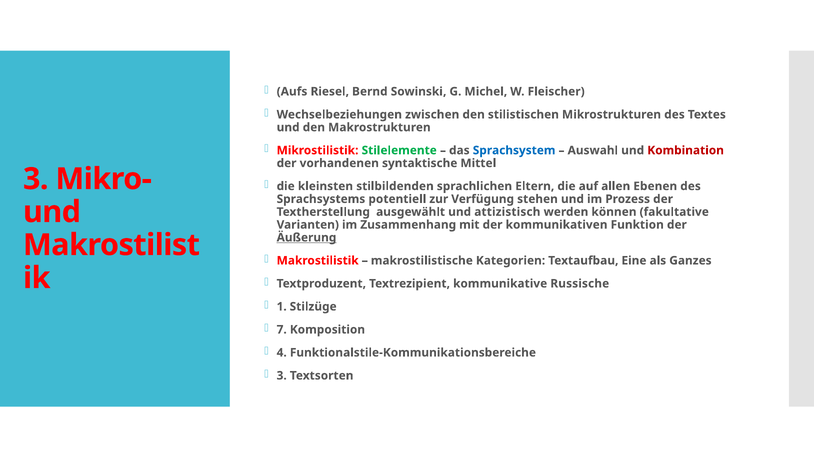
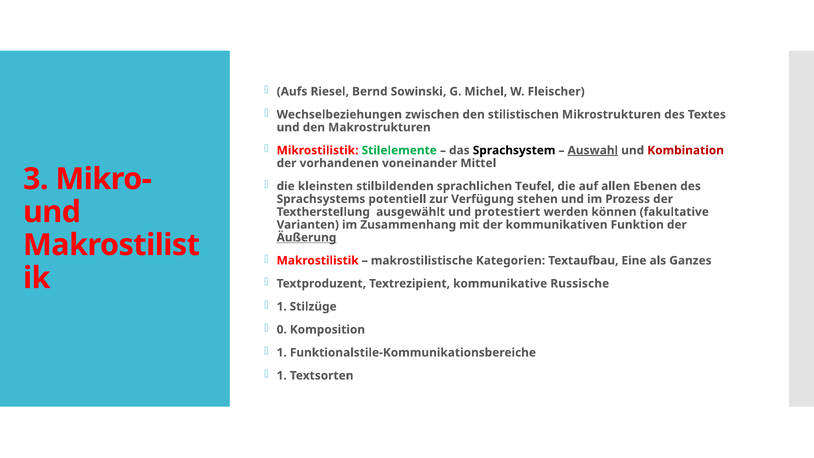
Sprachsystem colour: blue -> black
Auswahl underline: none -> present
syntaktische: syntaktische -> voneinander
Eltern: Eltern -> Teufel
attizistisch: attizistisch -> protestiert
7: 7 -> 0
4 at (282, 353): 4 -> 1
3 at (282, 376): 3 -> 1
